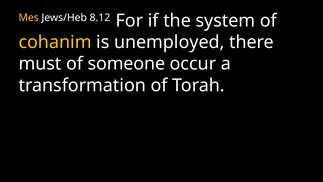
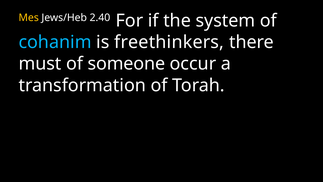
8.12: 8.12 -> 2.40
cohanim colour: yellow -> light blue
unemployed: unemployed -> freethinkers
